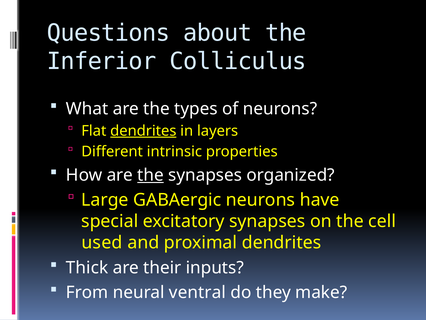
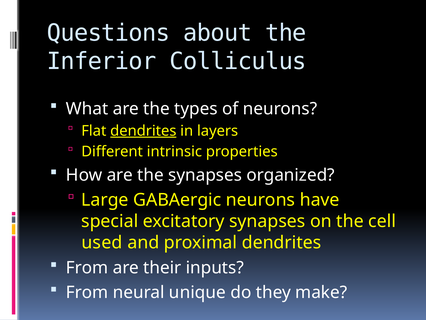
the at (150, 175) underline: present -> none
Thick at (87, 267): Thick -> From
ventral: ventral -> unique
